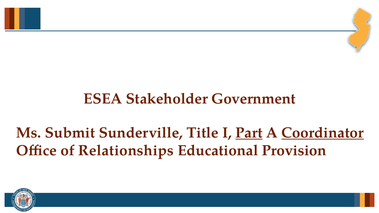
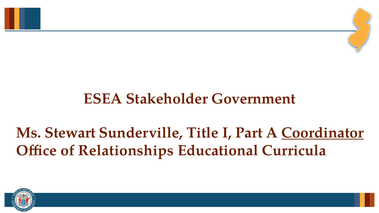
Submit: Submit -> Stewart
Part underline: present -> none
Provision: Provision -> Curricula
